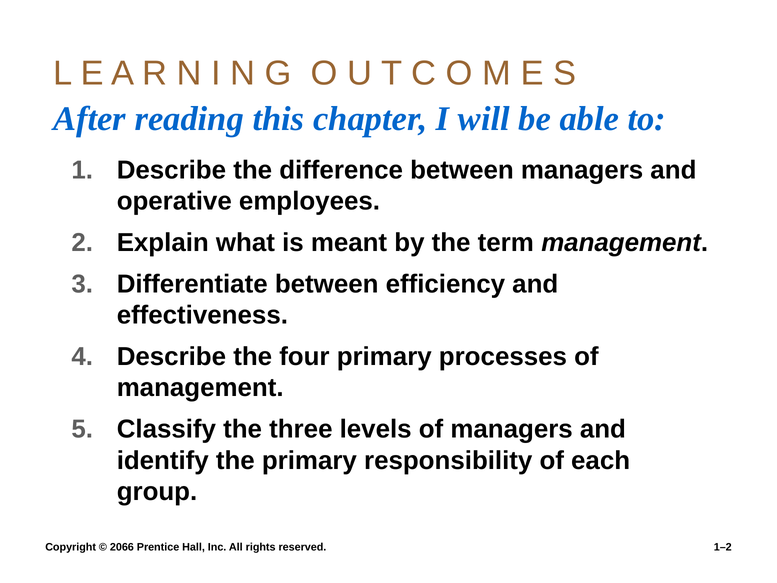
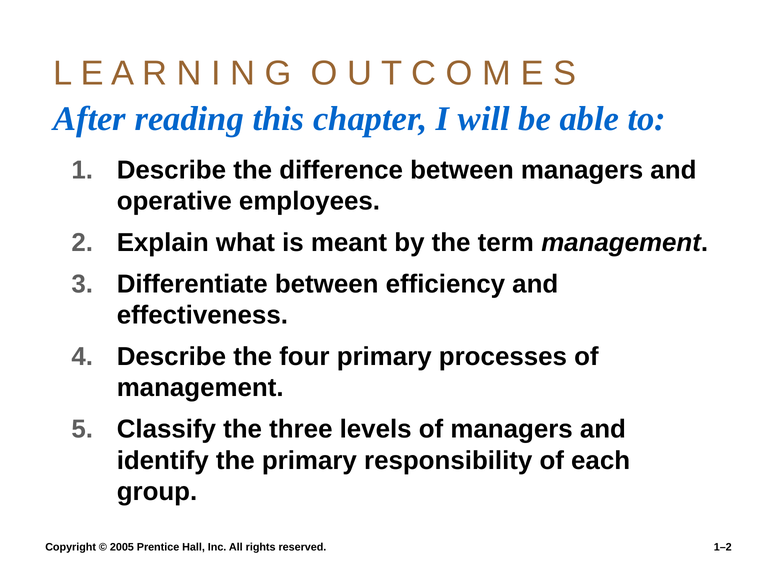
2066: 2066 -> 2005
